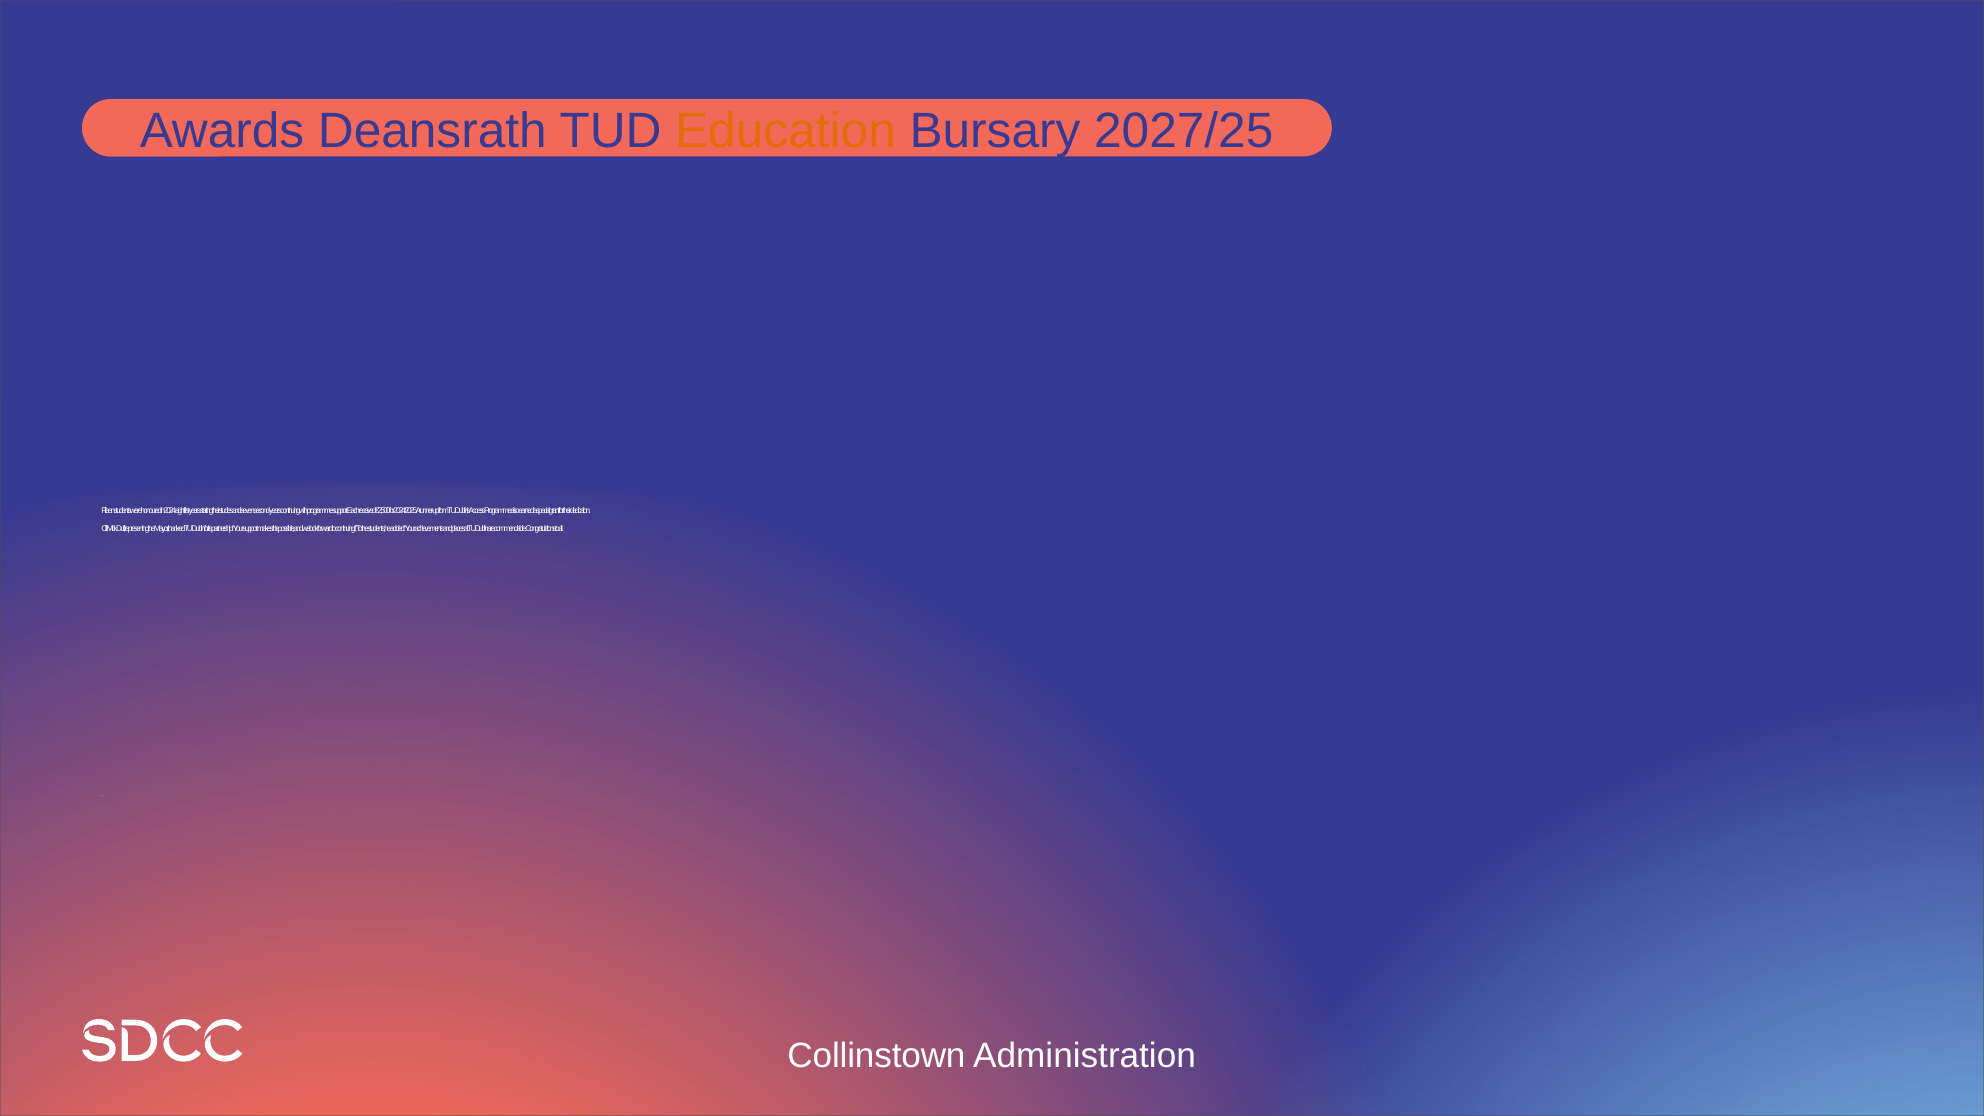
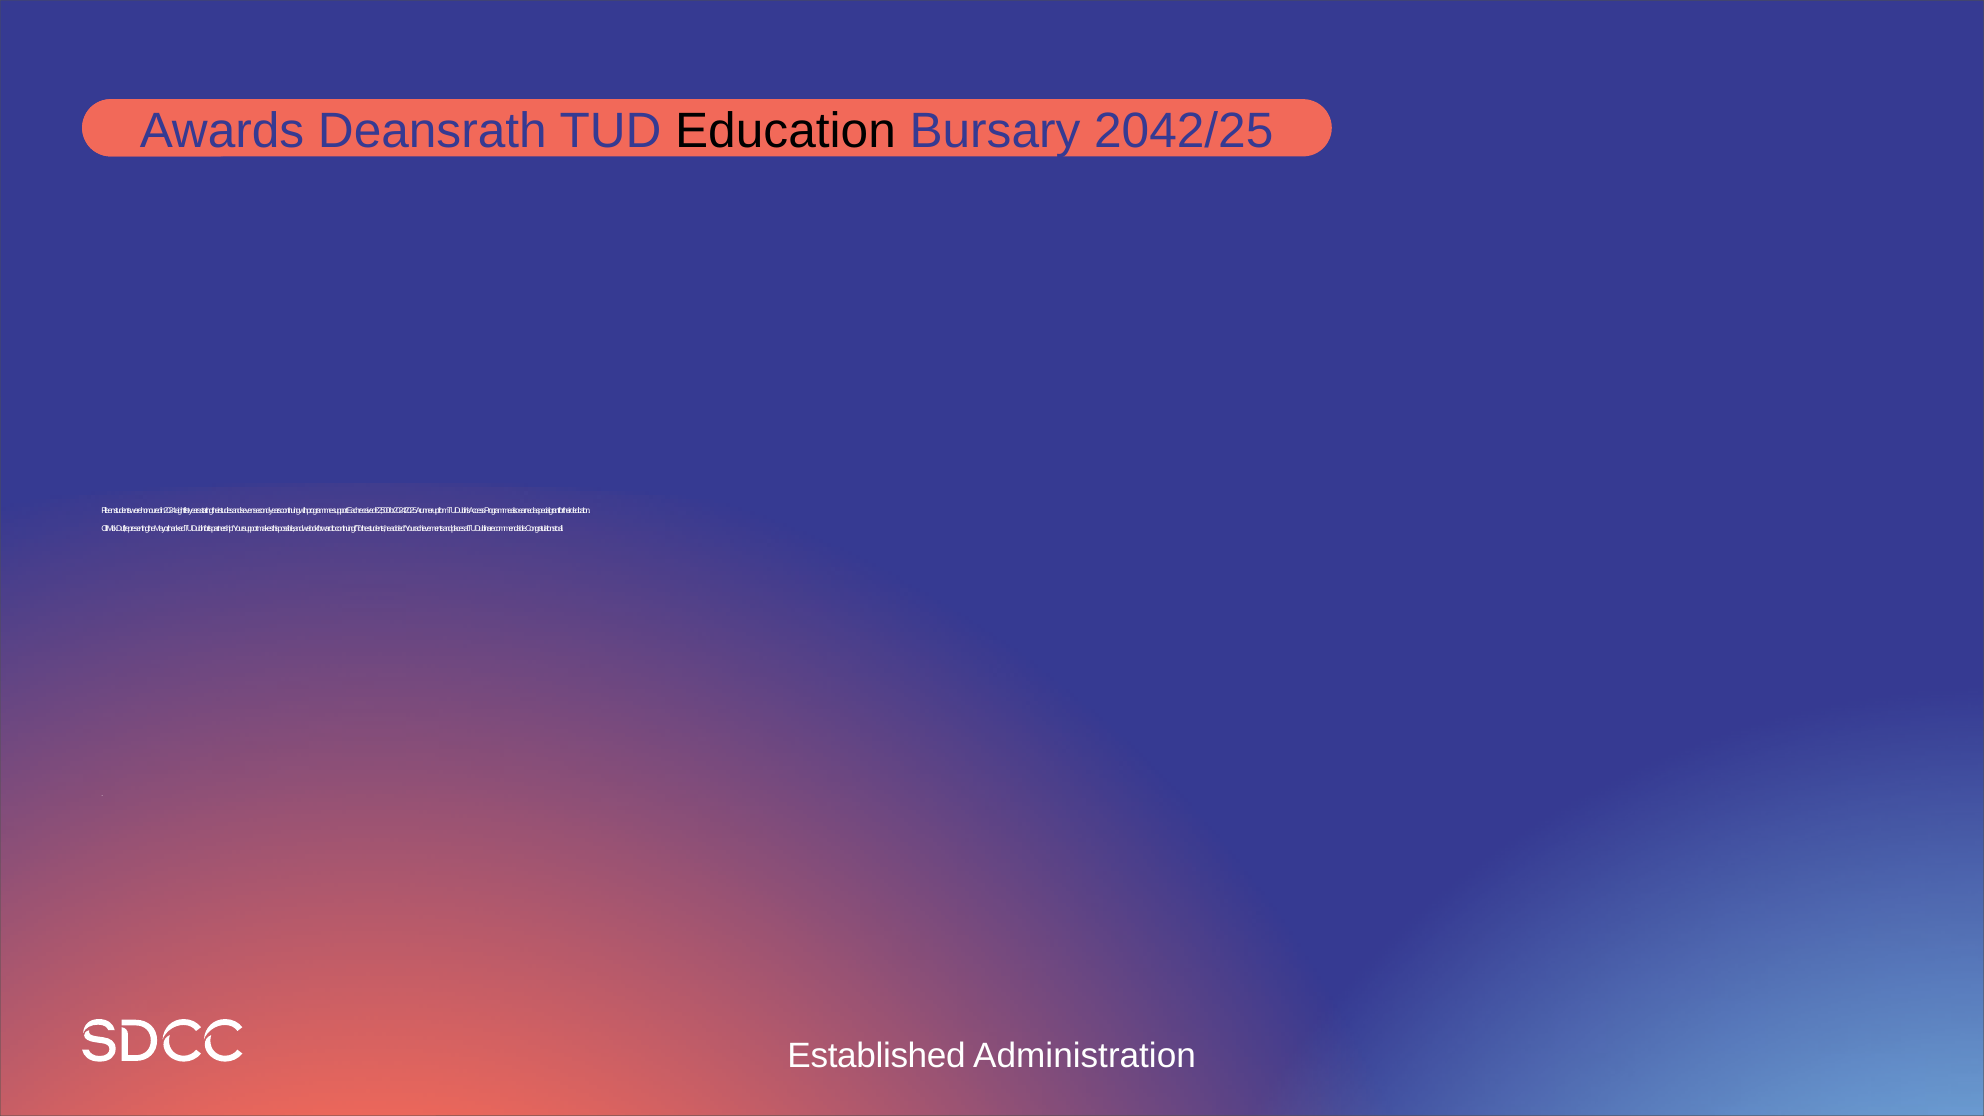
Education colour: orange -> black
2027/25: 2027/25 -> 2042/25
Collinstown: Collinstown -> Established
